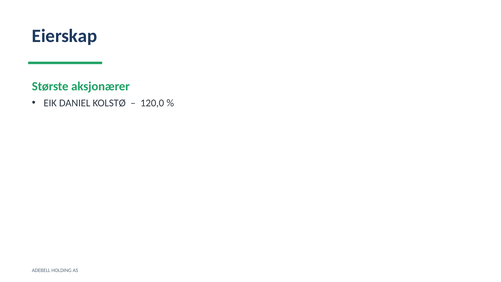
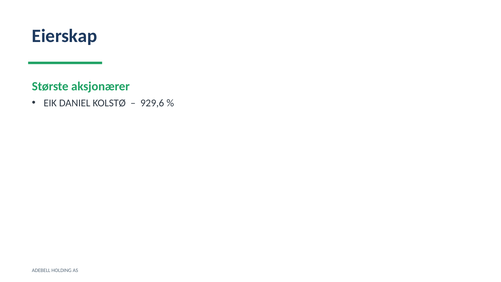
120,0: 120,0 -> 929,6
